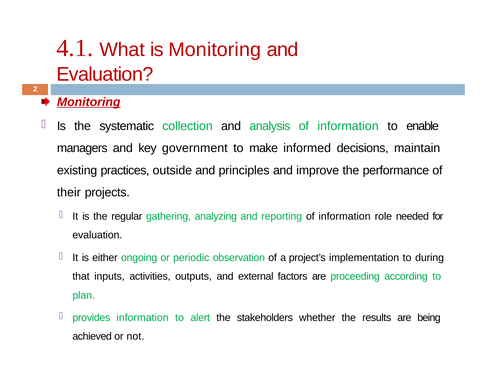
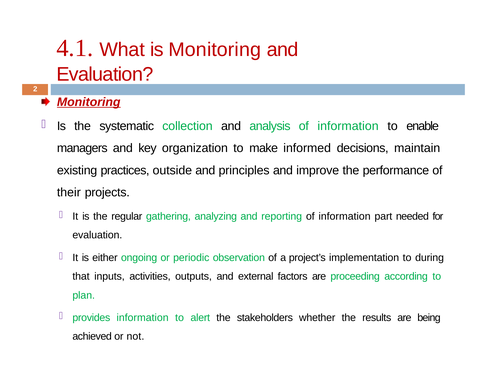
government: government -> organization
role: role -> part
